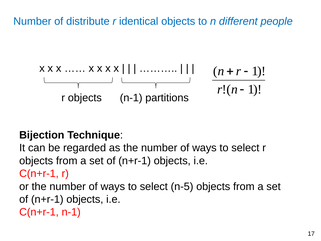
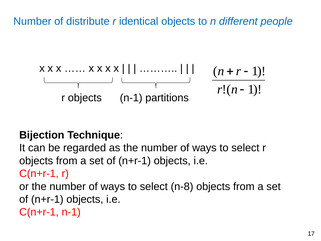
n-5: n-5 -> n-8
